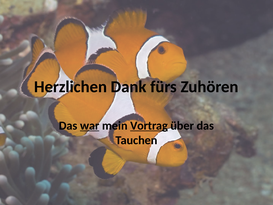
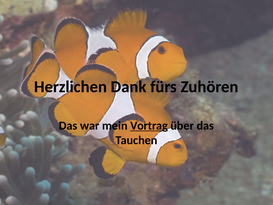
war underline: present -> none
